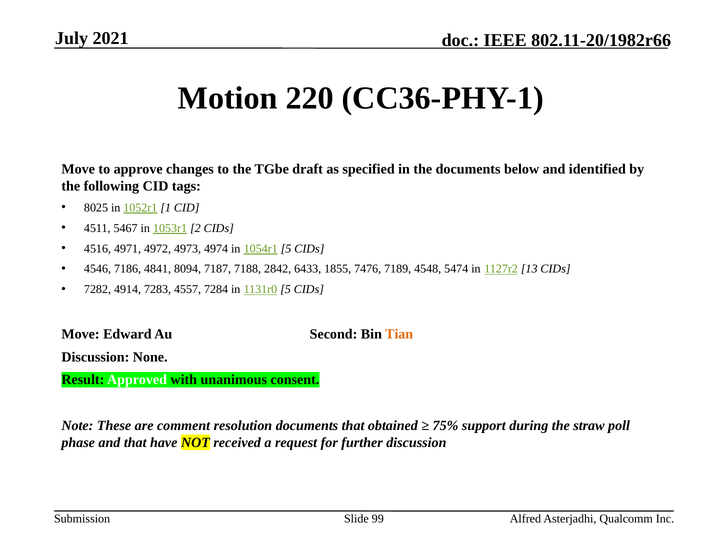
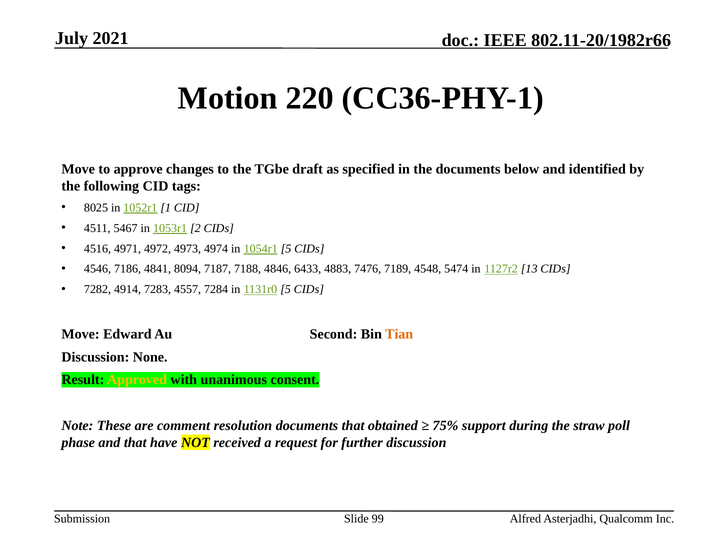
2842: 2842 -> 4846
1855: 1855 -> 4883
Approved colour: white -> yellow
